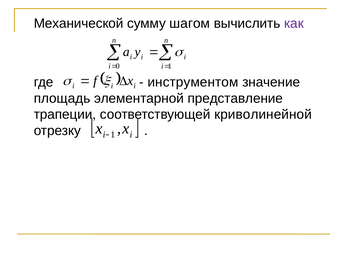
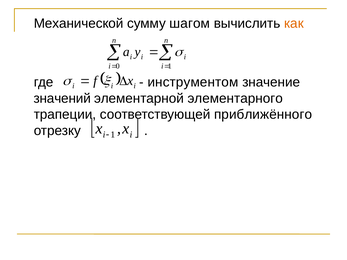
как colour: purple -> orange
площадь: площадь -> значений
представление: представление -> элементарного
криволинейной: криволинейной -> приближённого
